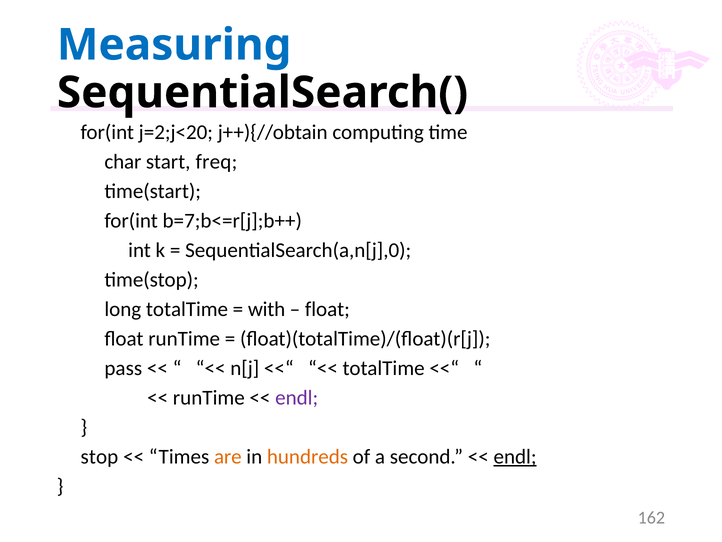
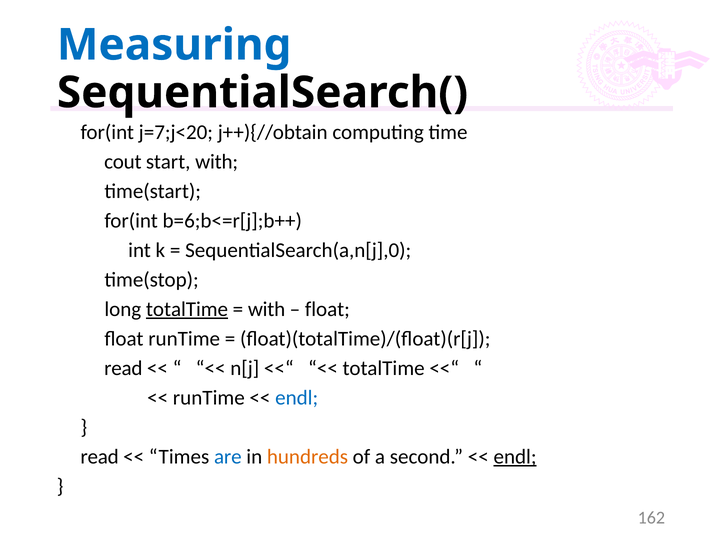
j=2;j<20: j=2;j<20 -> j=7;j<20
char: char -> cout
start freq: freq -> with
b=7;b<=r[j];b++: b=7;b<=r[j];b++ -> b=6;b<=r[j];b++
totalTime at (187, 309) underline: none -> present
pass at (123, 368): pass -> read
endl at (297, 397) colour: purple -> blue
stop at (99, 456): stop -> read
are colour: orange -> blue
